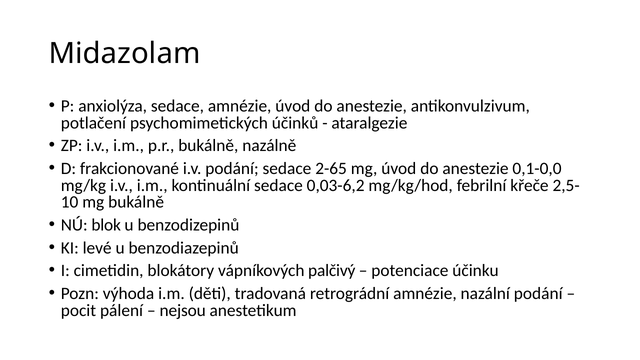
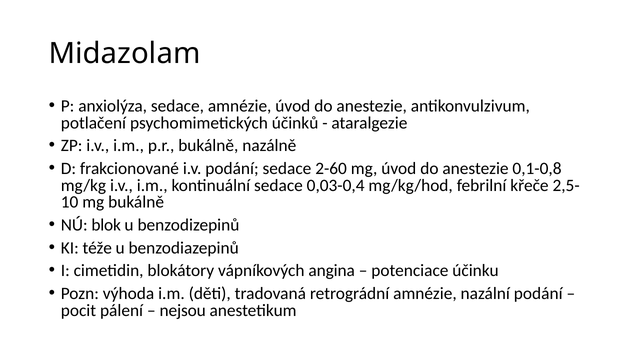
2-65: 2-65 -> 2-60
0,1-0,0: 0,1-0,0 -> 0,1-0,8
0,03-6,2: 0,03-6,2 -> 0,03-0,4
levé: levé -> téže
palčivý: palčivý -> angina
